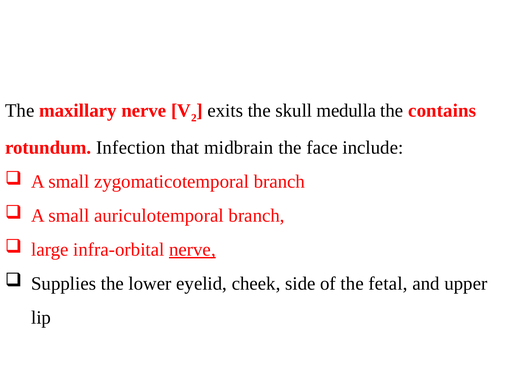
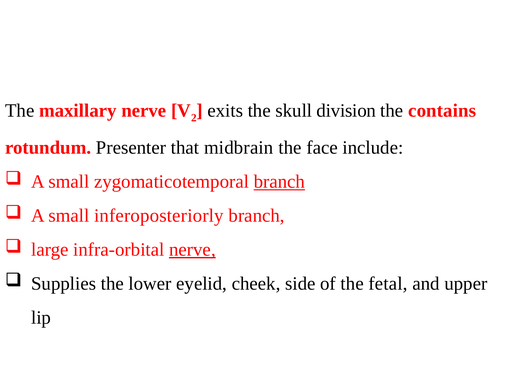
medulla: medulla -> division
Infection: Infection -> Presenter
branch at (279, 181) underline: none -> present
auriculotemporal: auriculotemporal -> inferoposteriorly
